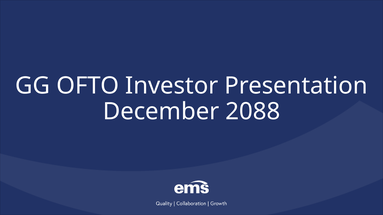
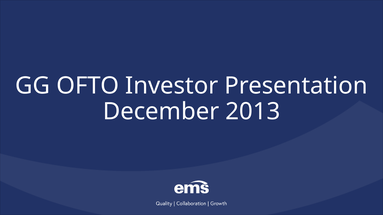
2088: 2088 -> 2013
